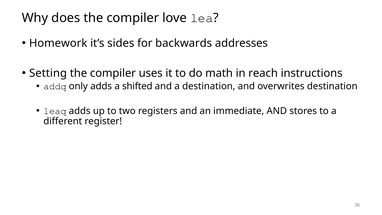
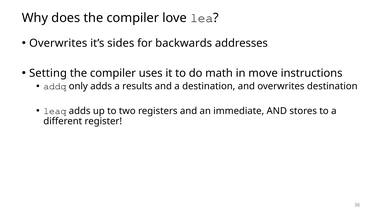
Homework at (58, 43): Homework -> Overwrites
reach: reach -> move
shifted: shifted -> results
